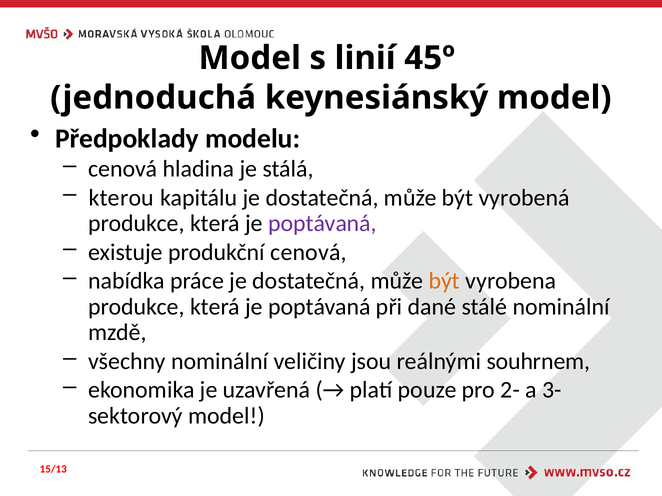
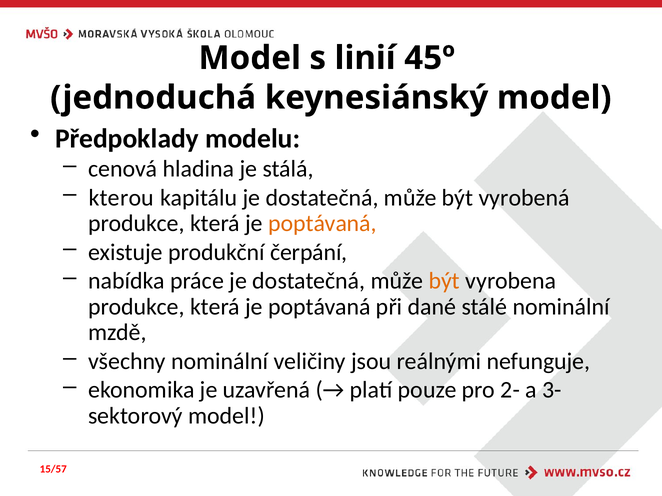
poptávaná at (322, 224) colour: purple -> orange
produkční cenová: cenová -> čerpání
souhrnem: souhrnem -> nefunguje
15/13: 15/13 -> 15/57
